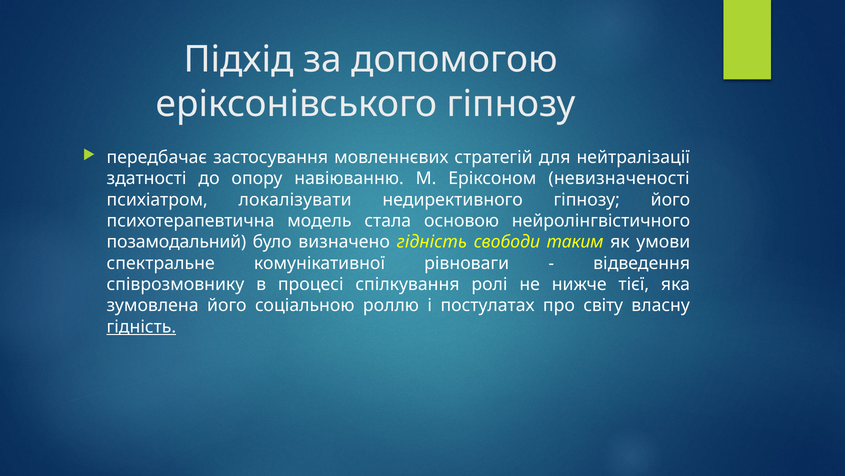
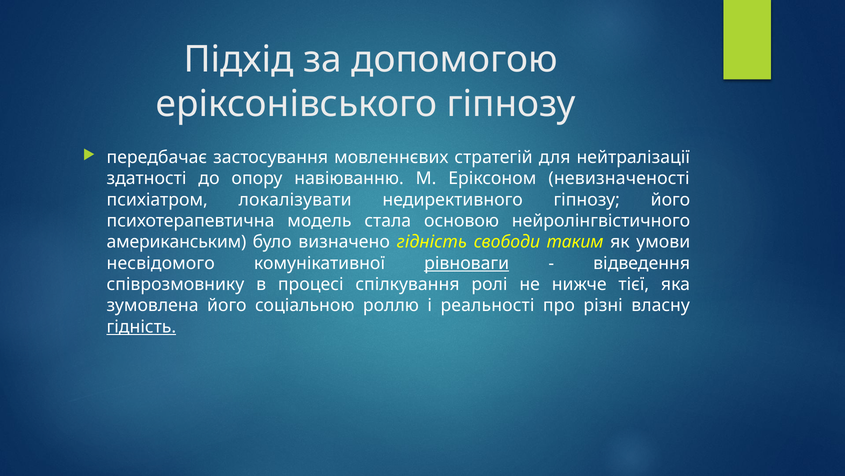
позамодальний: позамодальний -> американським
спектральне: спектральне -> несвідомого
рівноваги underline: none -> present
постулатах: постулатах -> реальності
світу: світу -> різні
